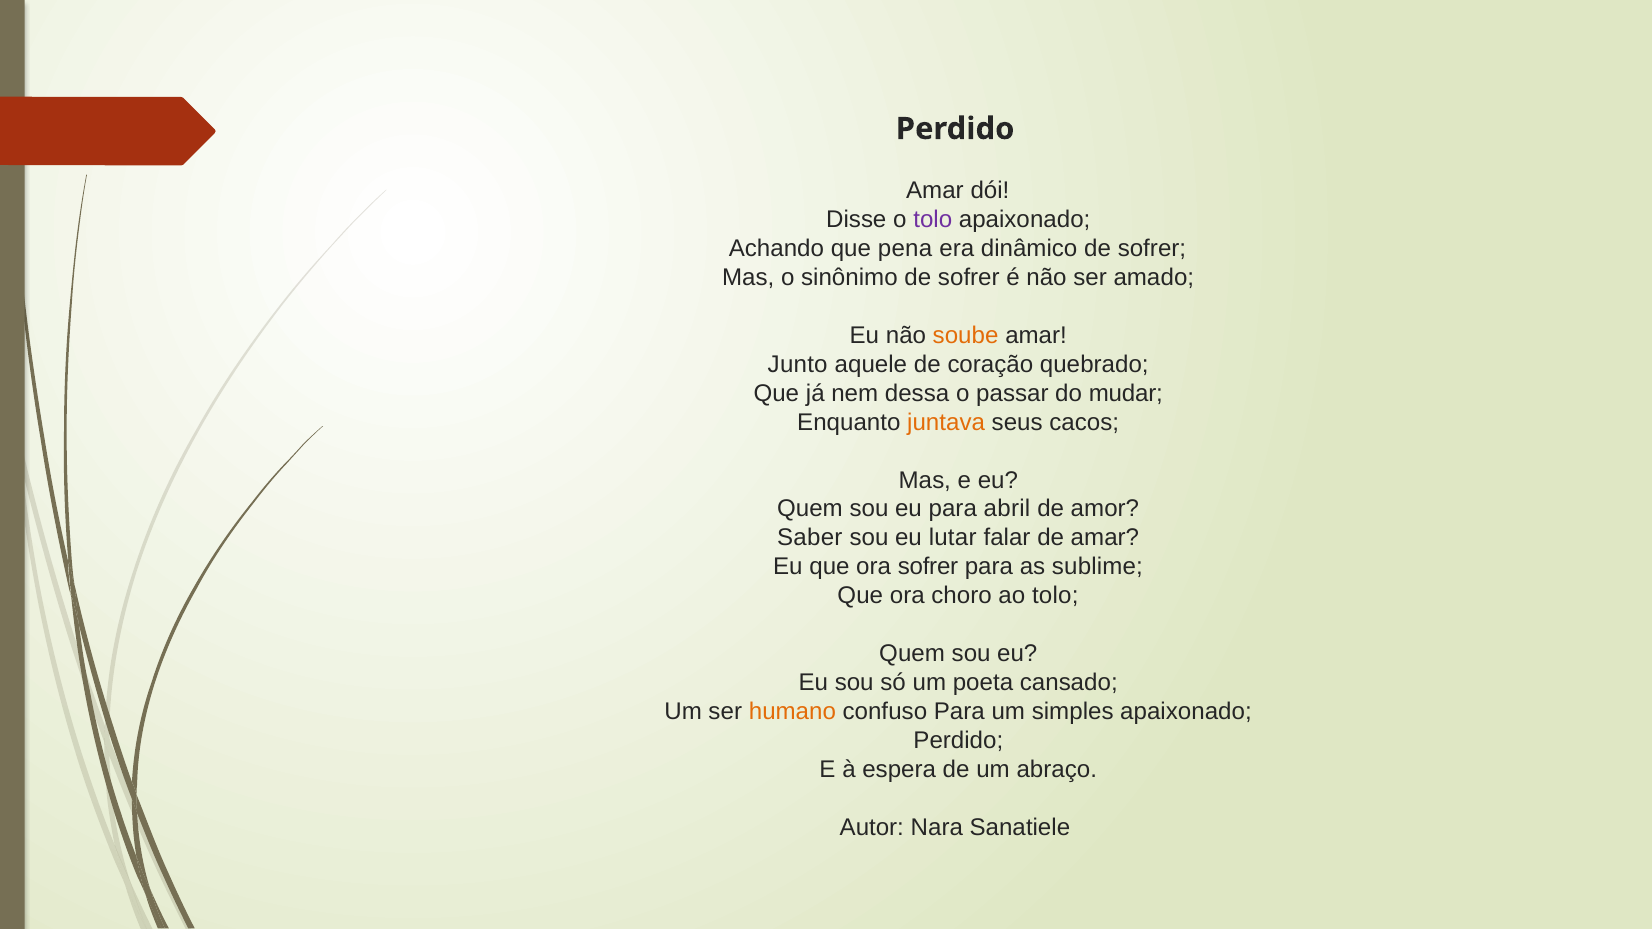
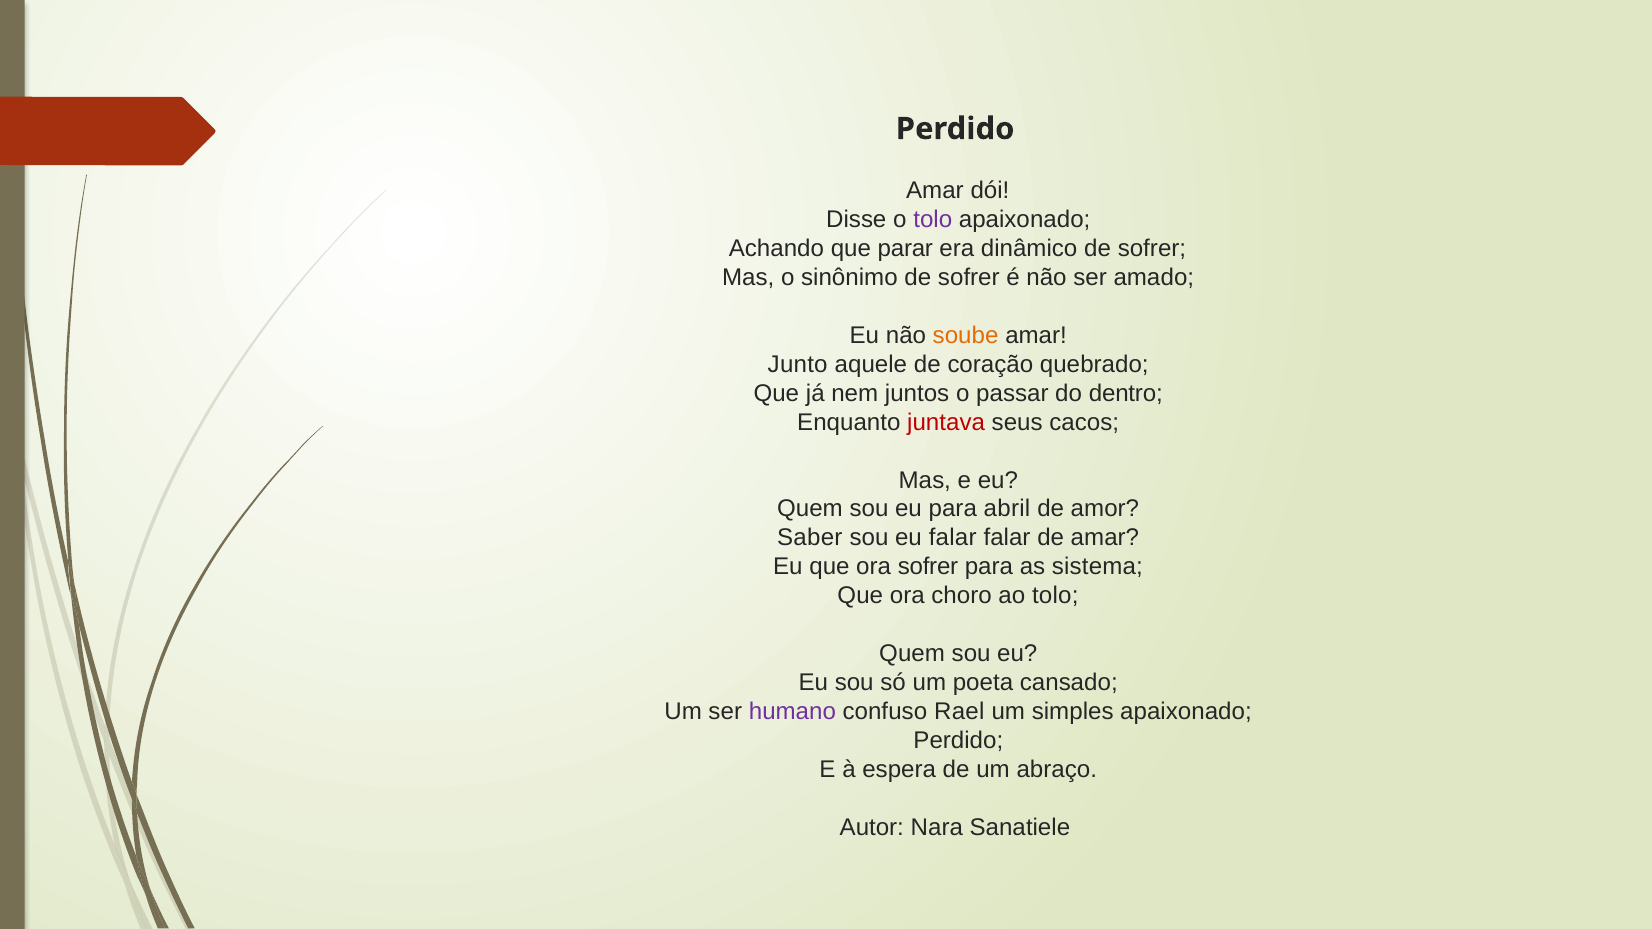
pena: pena -> parar
dessa: dessa -> juntos
mudar: mudar -> dentro
juntava colour: orange -> red
eu lutar: lutar -> falar
sublime: sublime -> sistema
humano colour: orange -> purple
confuso Para: Para -> Rael
